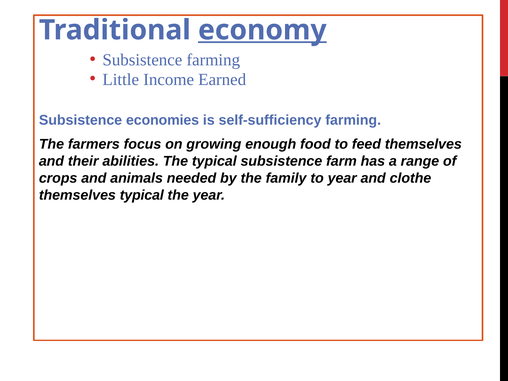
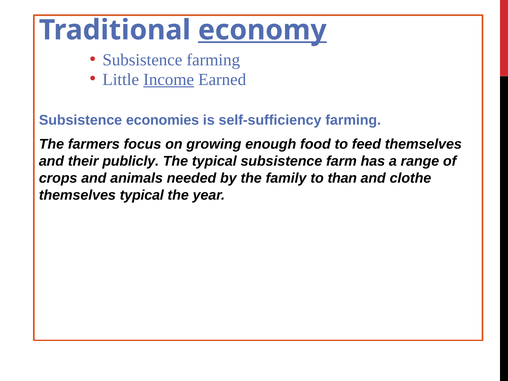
Income underline: none -> present
abilities: abilities -> publicly
to year: year -> than
